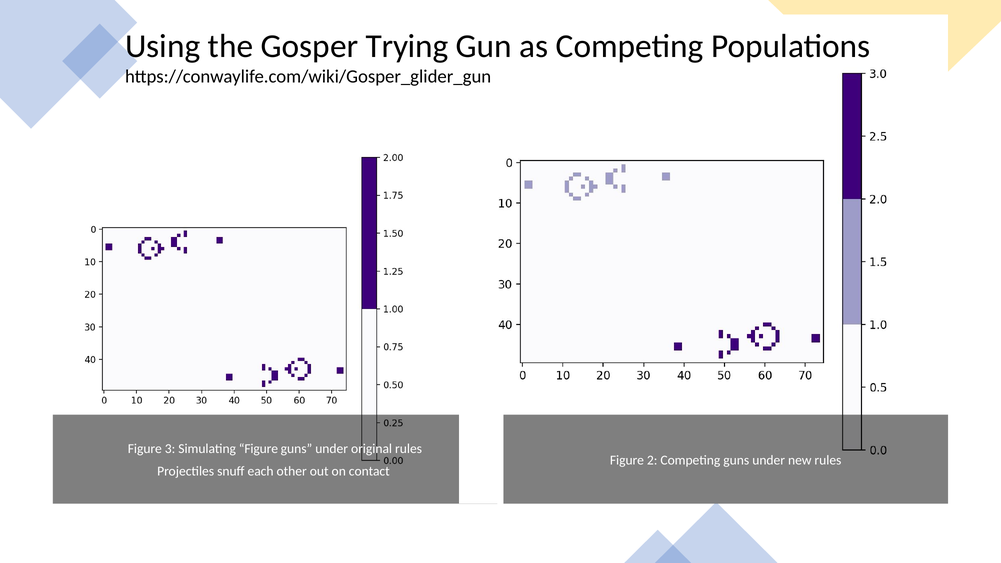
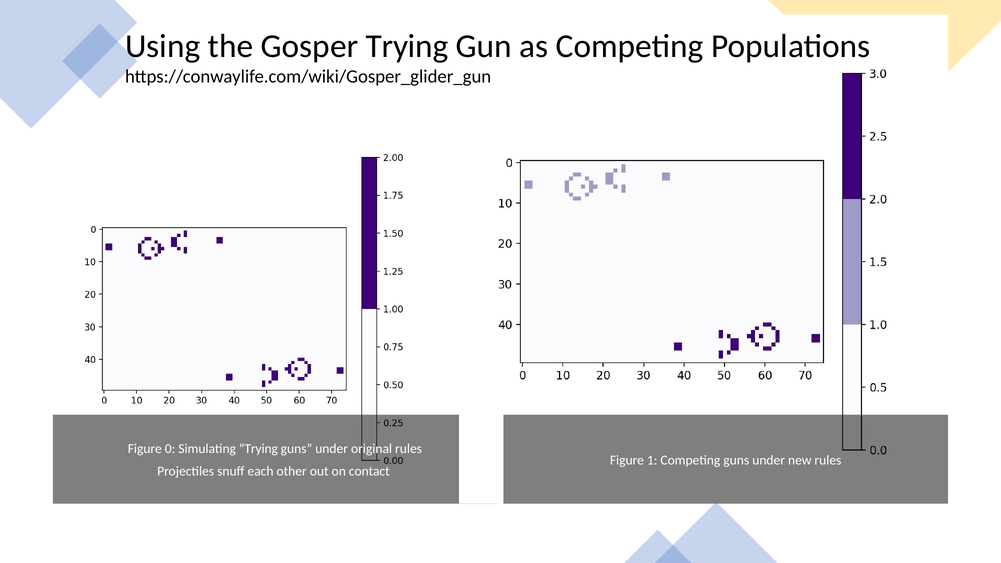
3: 3 -> 0
Simulating Figure: Figure -> Trying
2: 2 -> 1
